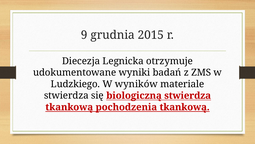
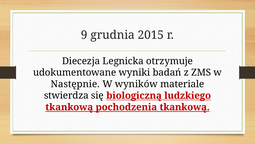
Ludzkiego: Ludzkiego -> Następnie
biologiczną stwierdza: stwierdza -> ludzkiego
